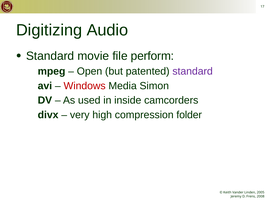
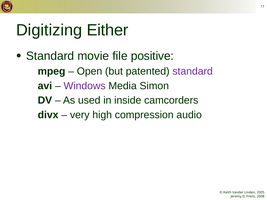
Audio: Audio -> Either
perform: perform -> positive
Windows colour: red -> purple
folder: folder -> audio
